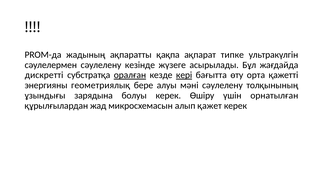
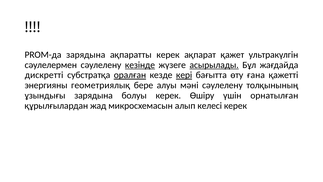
PROM-да жадының: жадының -> зарядына
ақпаратты қақпа: қақпа -> керек
типке: типке -> қажет
кезінде underline: none -> present
асырылады underline: none -> present
орта: орта -> ғана
қажет: қажет -> келесі
